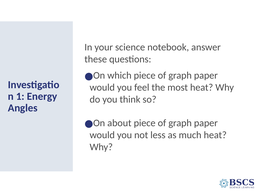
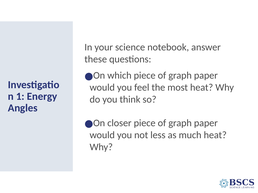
about: about -> closer
